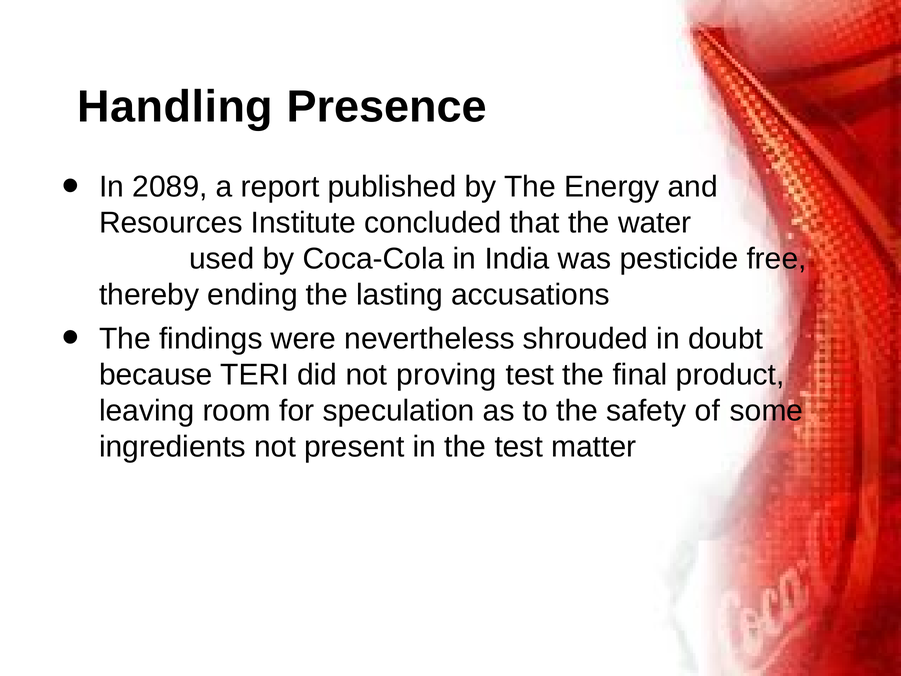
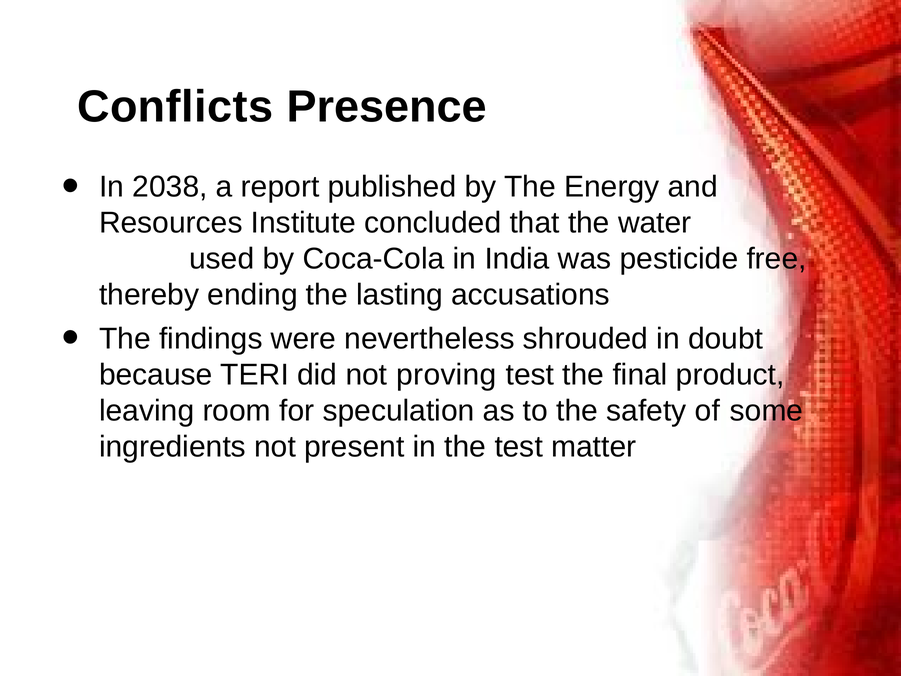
Handling: Handling -> Conflicts
2089: 2089 -> 2038
